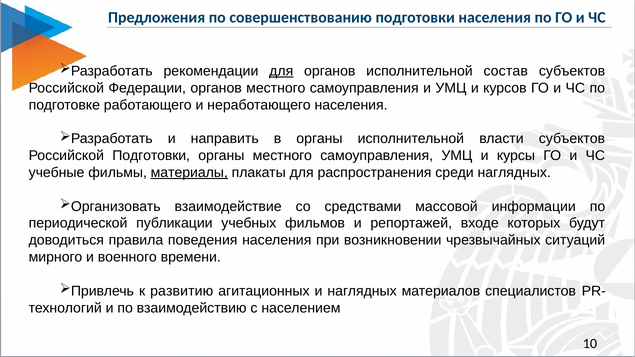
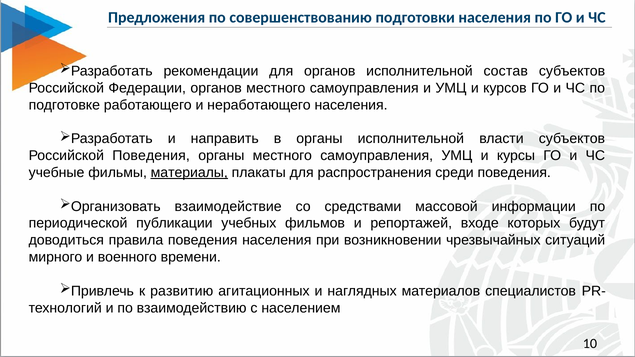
для at (281, 71) underline: present -> none
Российской Подготовки: Подготовки -> Поведения
среди наглядных: наглядных -> поведения
